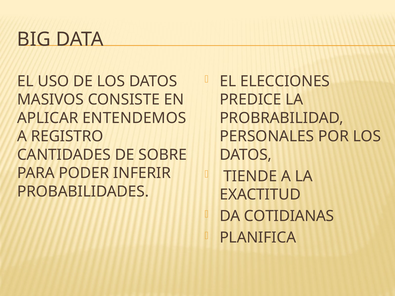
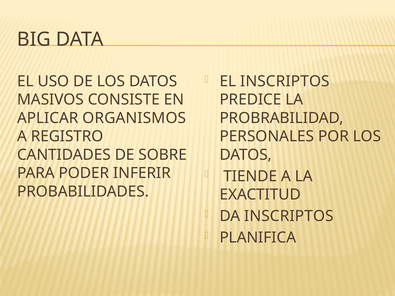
EL ELECCIONES: ELECCIONES -> INSCRIPTOS
ENTENDEMOS: ENTENDEMOS -> ORGANISMOS
DA COTIDIANAS: COTIDIANAS -> INSCRIPTOS
